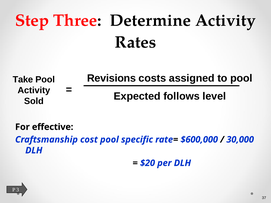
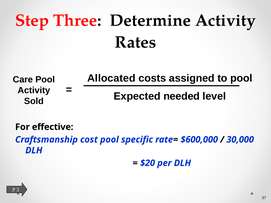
Revisions: Revisions -> Allocated
Take: Take -> Care
follows: follows -> needed
